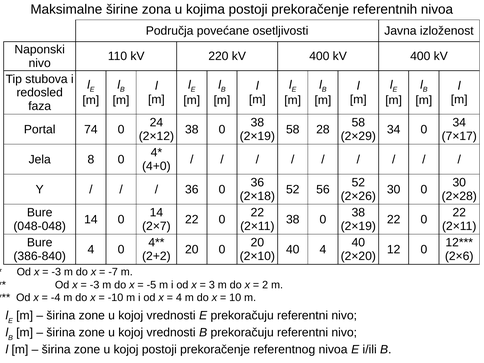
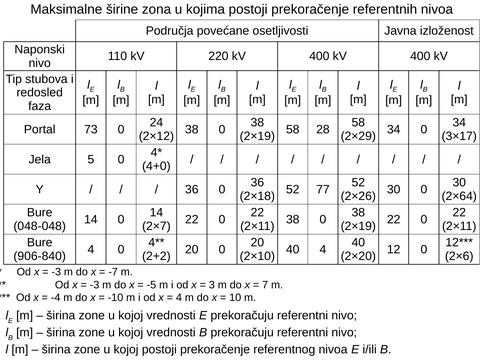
74: 74 -> 73
7×17: 7×17 -> 3×17
8: 8 -> 5
56: 56 -> 77
2×28: 2×28 -> 2×64
386-840: 386-840 -> 906-840
2: 2 -> 7
